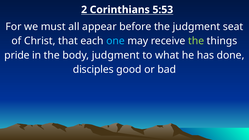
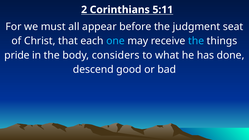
5:53: 5:53 -> 5:11
the at (196, 41) colour: light green -> light blue
body judgment: judgment -> considers
disciples: disciples -> descend
